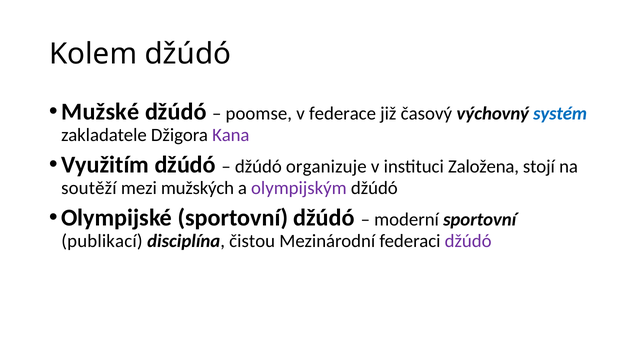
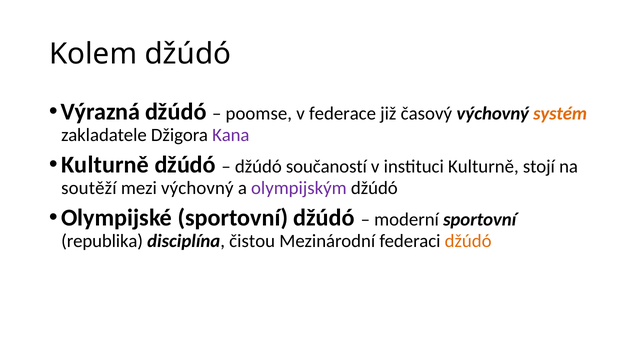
Mužské: Mužské -> Výrazná
systém colour: blue -> orange
Využitím at (105, 165): Využitím -> Kulturně
organizuje: organizuje -> součaností
instituci Založena: Založena -> Kulturně
mezi mužských: mužských -> výchovný
publikací: publikací -> republika
džúdó at (468, 241) colour: purple -> orange
